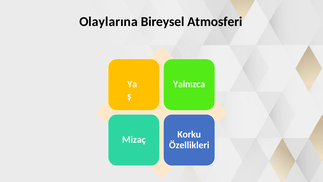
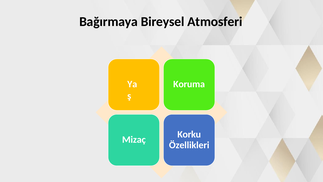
Olaylarına: Olaylarına -> Bağırmaya
Yalnızca: Yalnızca -> Koruma
